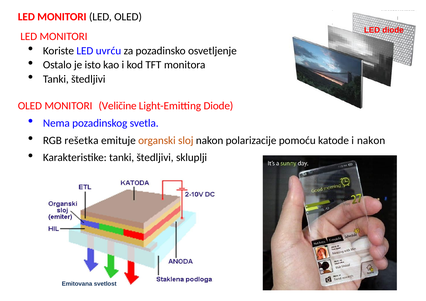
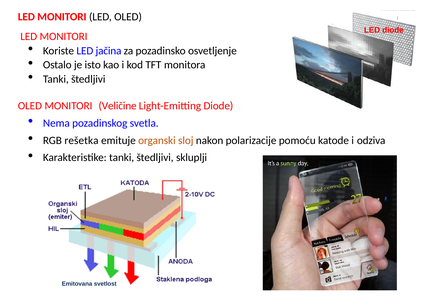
uvrću: uvrću -> jačina
i nakon: nakon -> odziva
